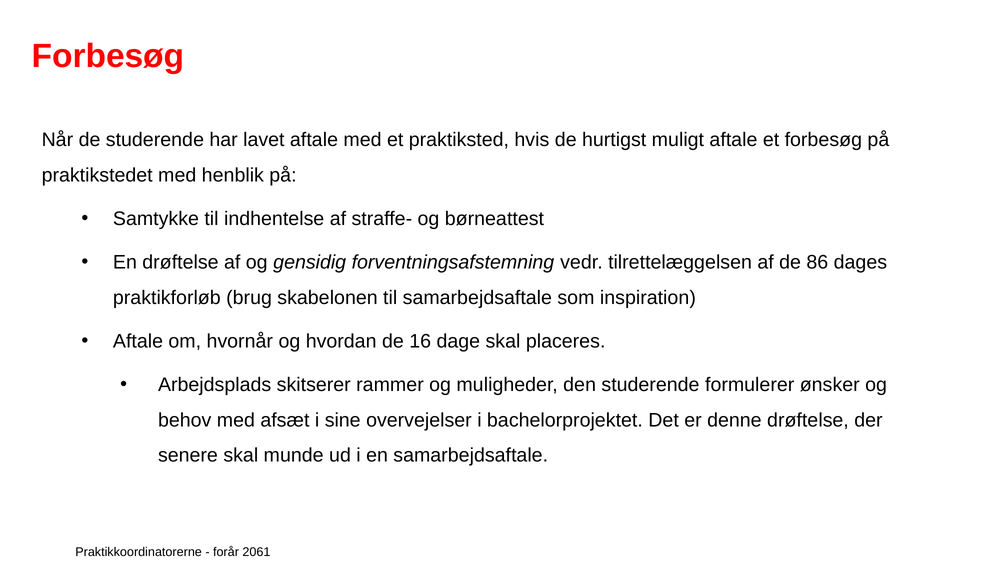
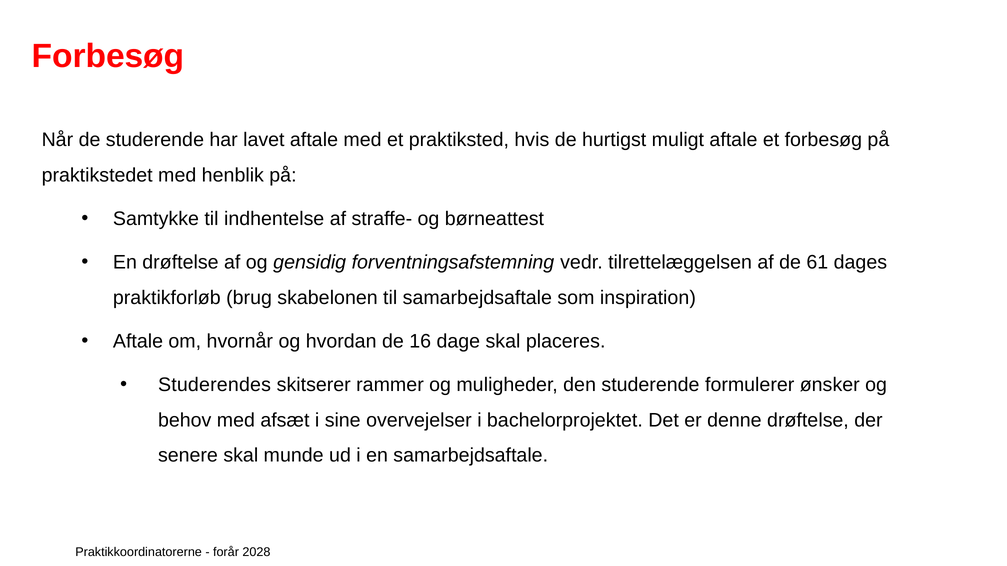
86: 86 -> 61
Arbejdsplads: Arbejdsplads -> Studerendes
2061: 2061 -> 2028
